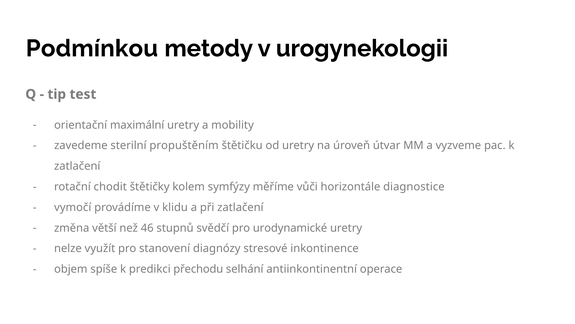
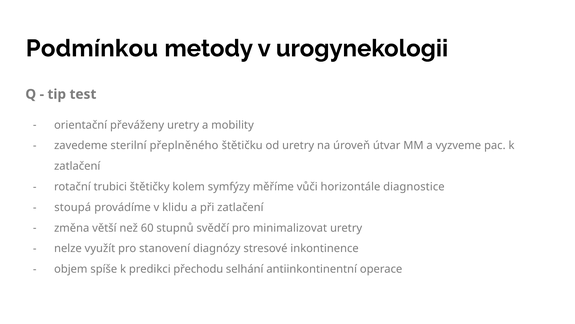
maximální: maximální -> převáženy
propuštěním: propuštěním -> přeplněného
chodit: chodit -> trubici
vymočí: vymočí -> stoupá
46: 46 -> 60
urodynamické: urodynamické -> minimalizovat
